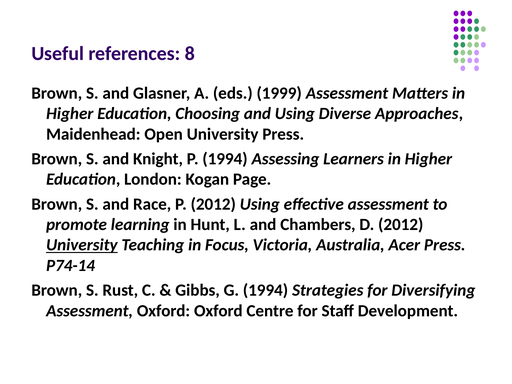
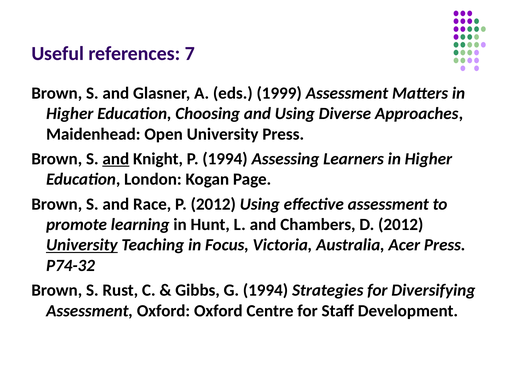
8: 8 -> 7
and at (116, 159) underline: none -> present
P74-14: P74-14 -> P74-32
